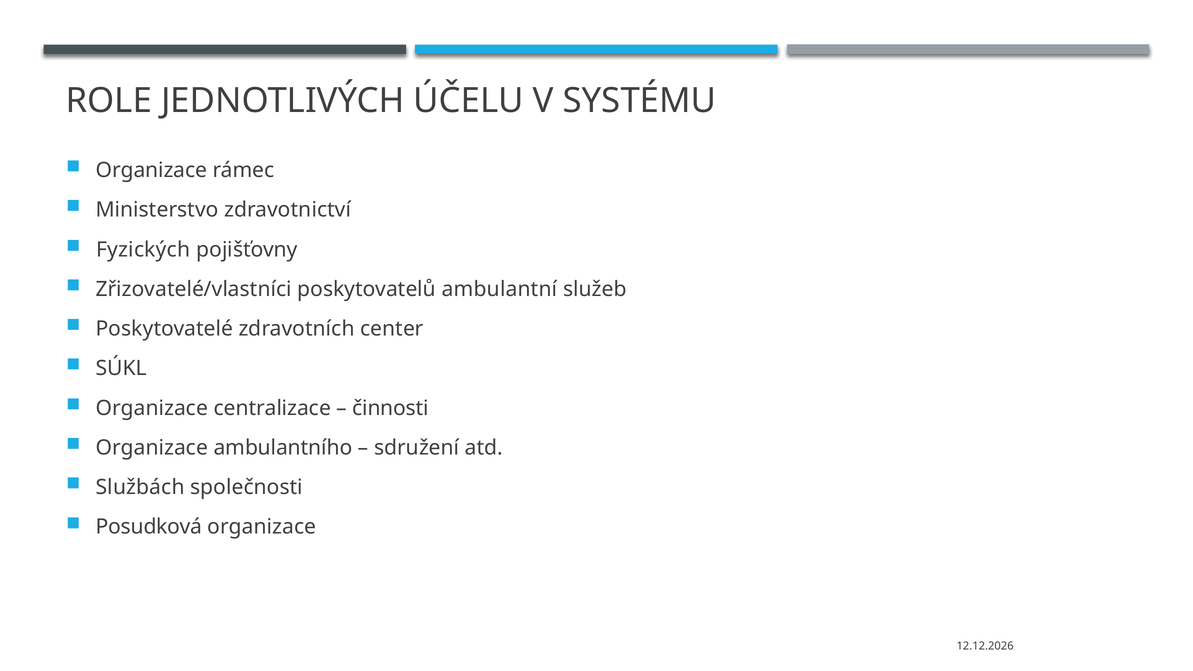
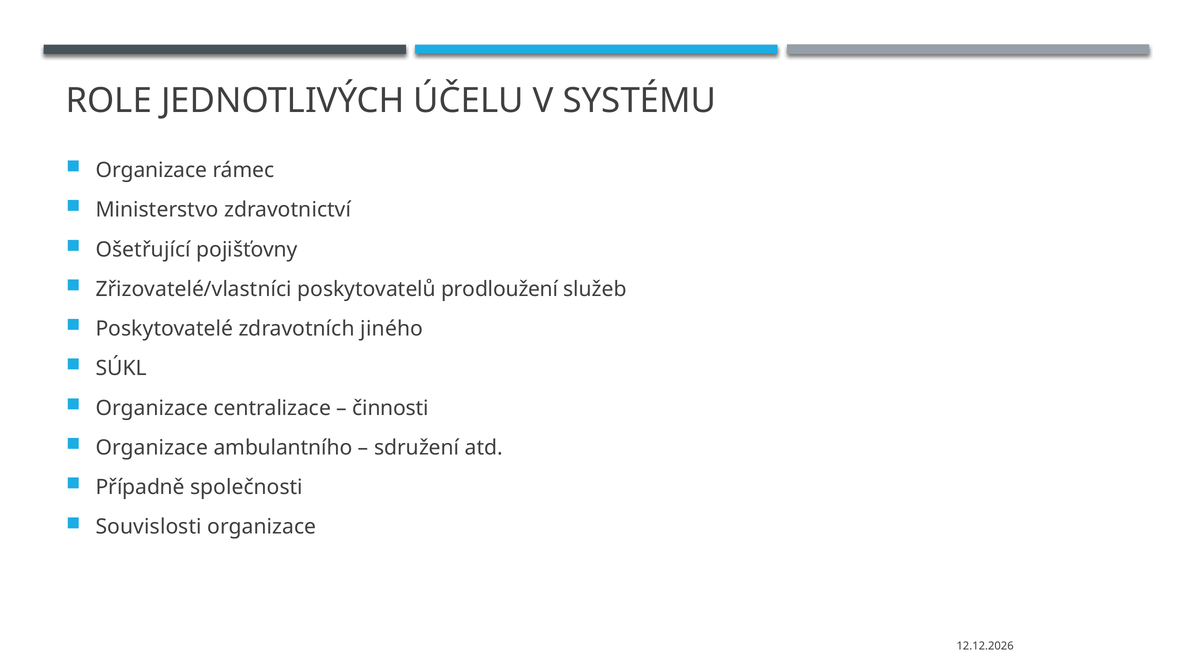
Fyzických: Fyzických -> Ošetřující
ambulantní: ambulantní -> prodloužení
center: center -> jiného
Službách: Službách -> Případně
Posudková: Posudková -> Souvislosti
